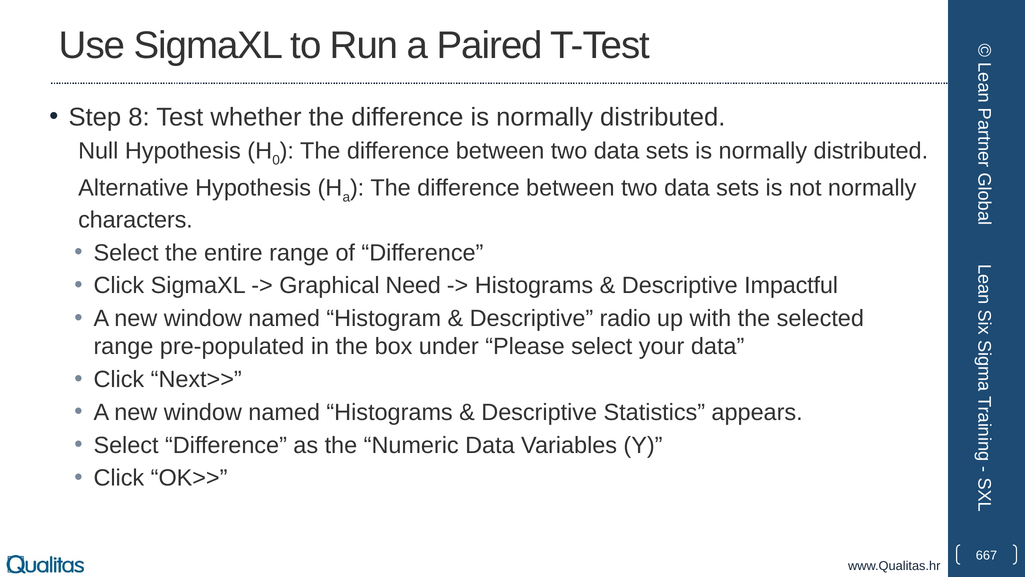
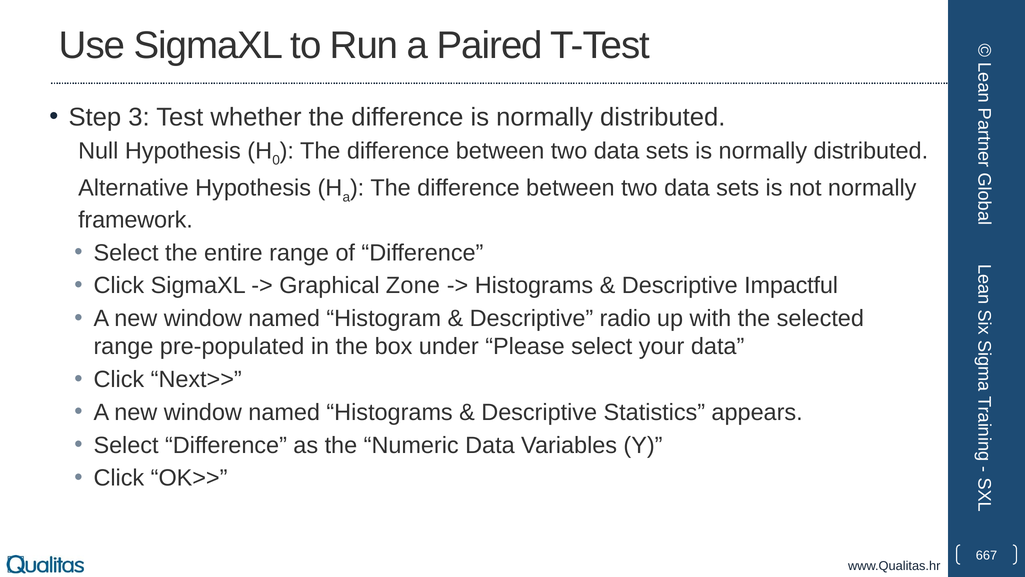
8: 8 -> 3
characters: characters -> framework
Need: Need -> Zone
